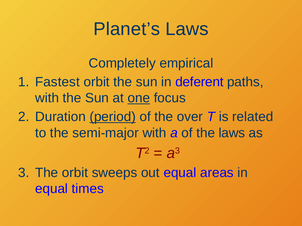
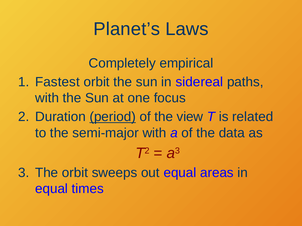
deferent: deferent -> sidereal
one underline: present -> none
over: over -> view
the laws: laws -> data
